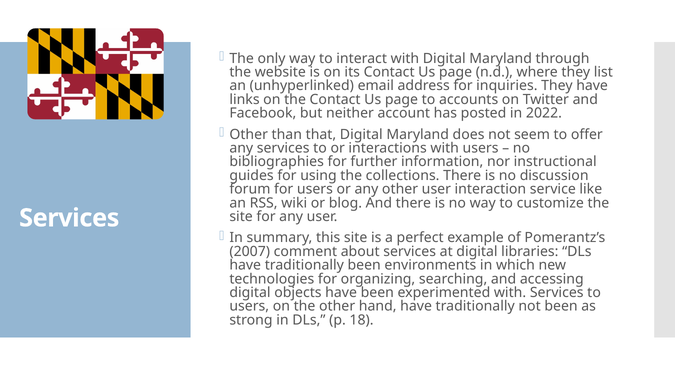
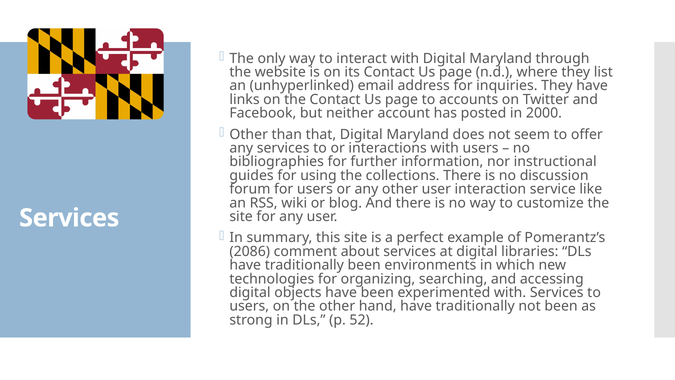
2022: 2022 -> 2000
2007: 2007 -> 2086
18: 18 -> 52
